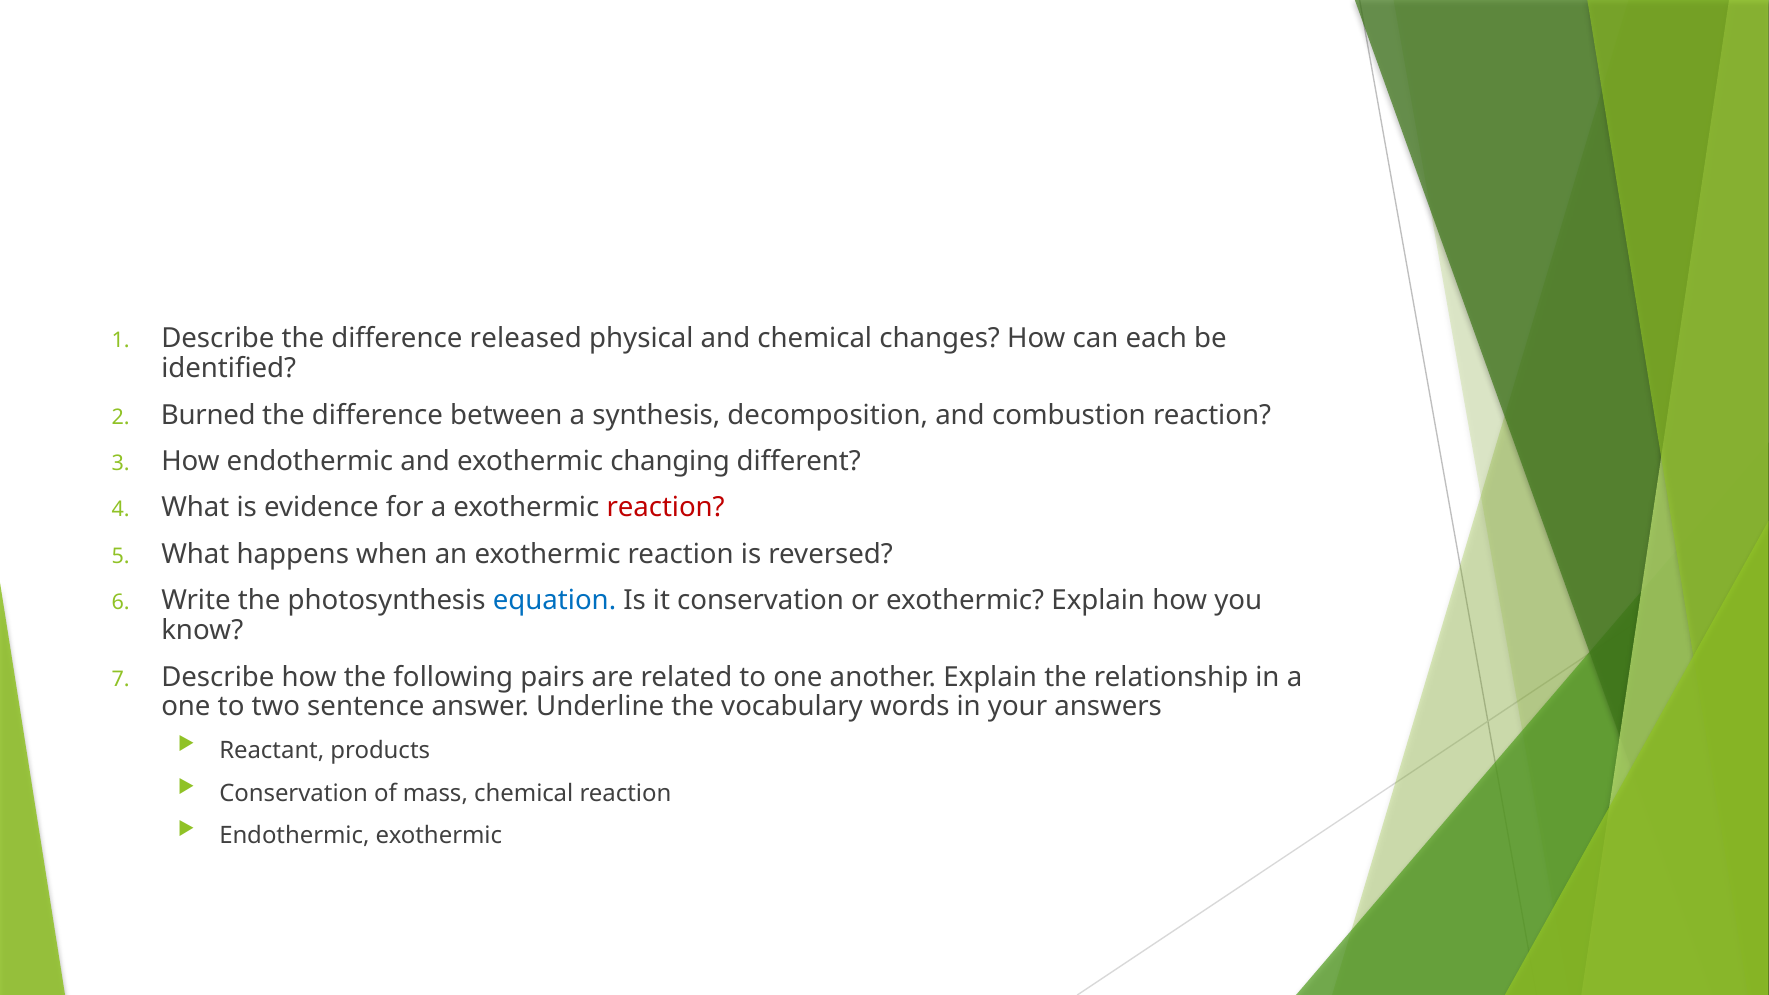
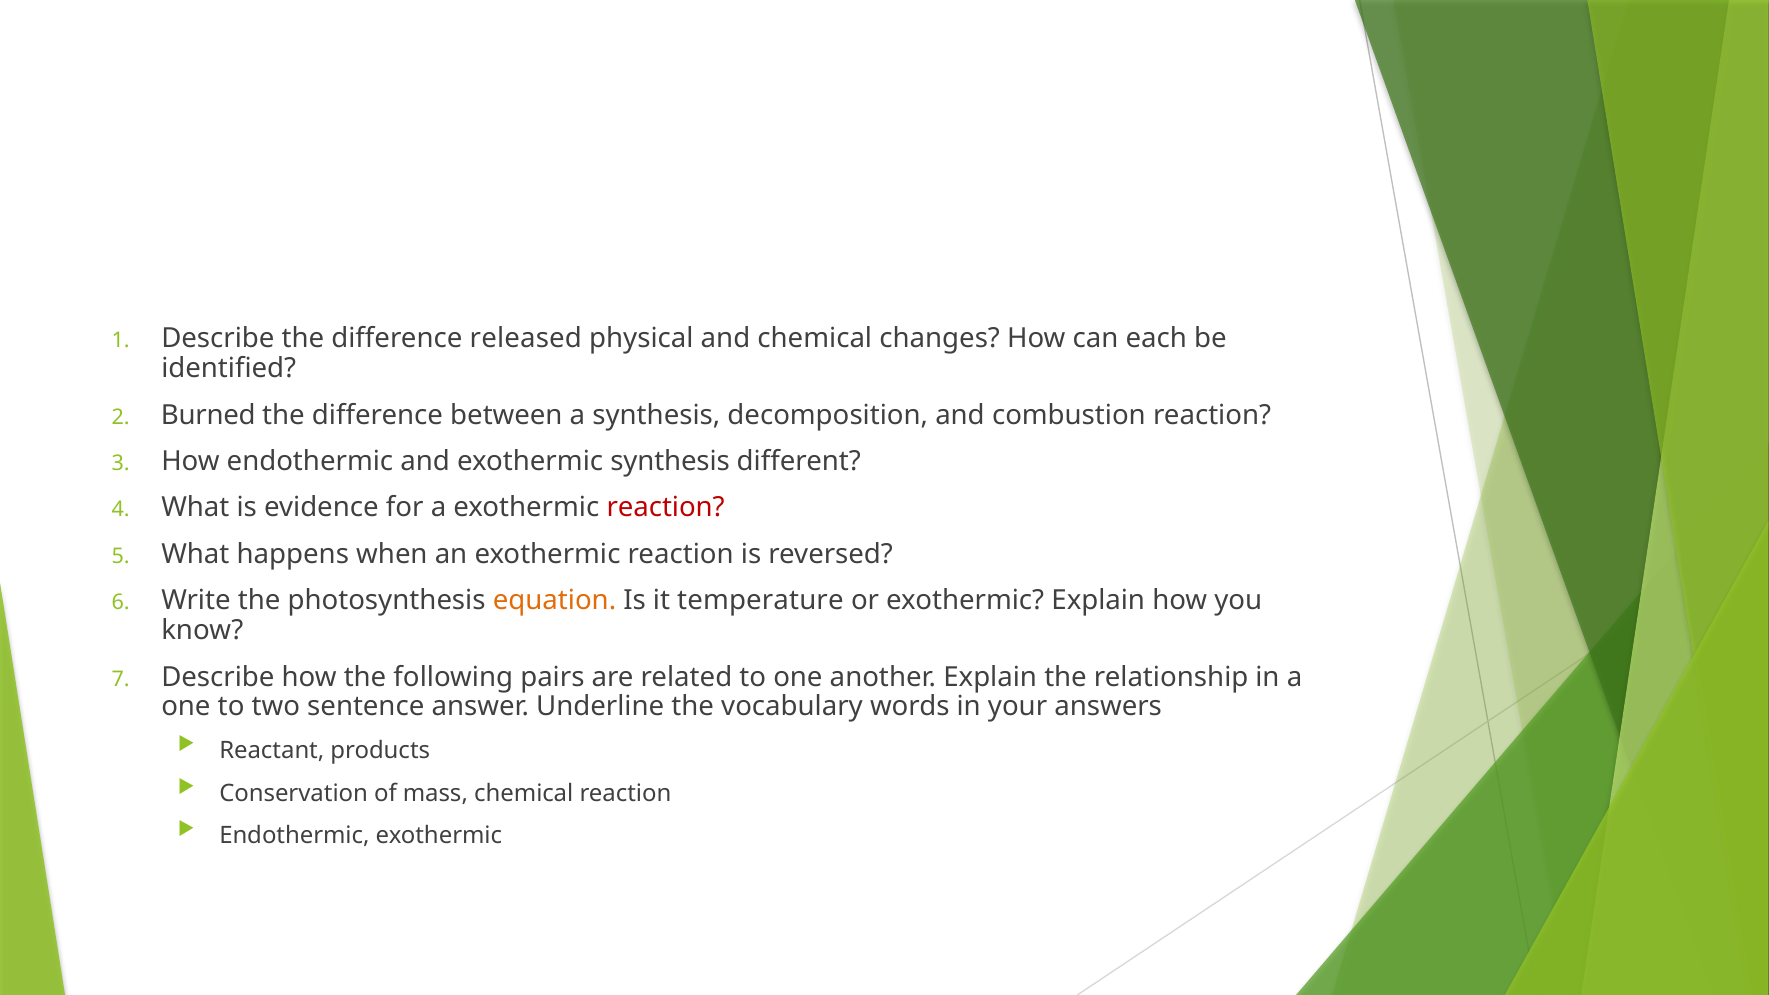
exothermic changing: changing -> synthesis
equation colour: blue -> orange
it conservation: conservation -> temperature
